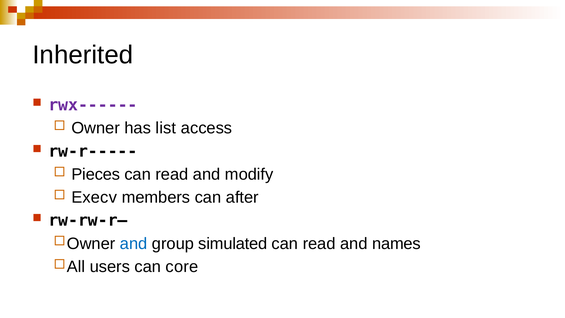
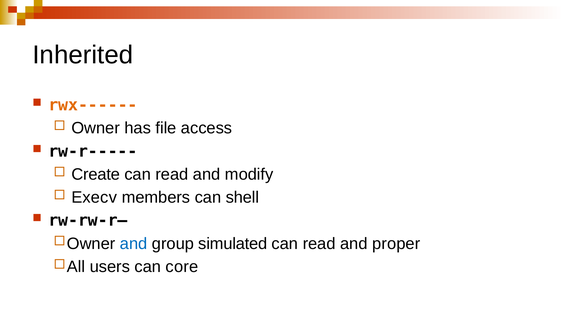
rwx------ colour: purple -> orange
list: list -> file
Pieces: Pieces -> Create
after: after -> shell
names: names -> proper
